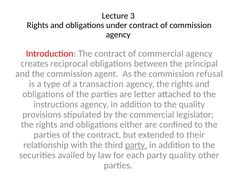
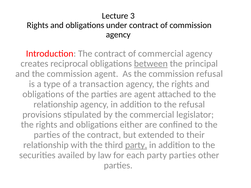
between underline: none -> present
are letter: letter -> agent
instructions at (56, 104): instructions -> relationship
the quality: quality -> refusal
party quality: quality -> parties
